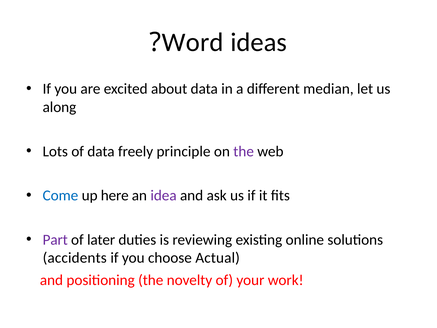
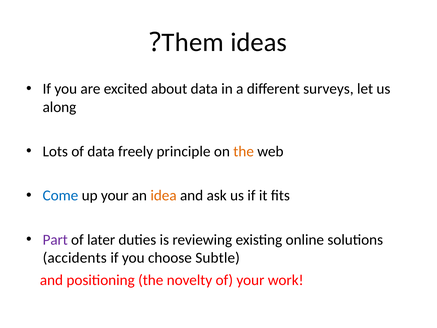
Word: Word -> Them
median: median -> surveys
the at (244, 151) colour: purple -> orange
up here: here -> your
idea colour: purple -> orange
Actual: Actual -> Subtle
